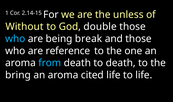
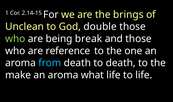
unless: unless -> brings
Without: Without -> Unclean
who at (15, 39) colour: light blue -> light green
bring: bring -> make
cited: cited -> what
